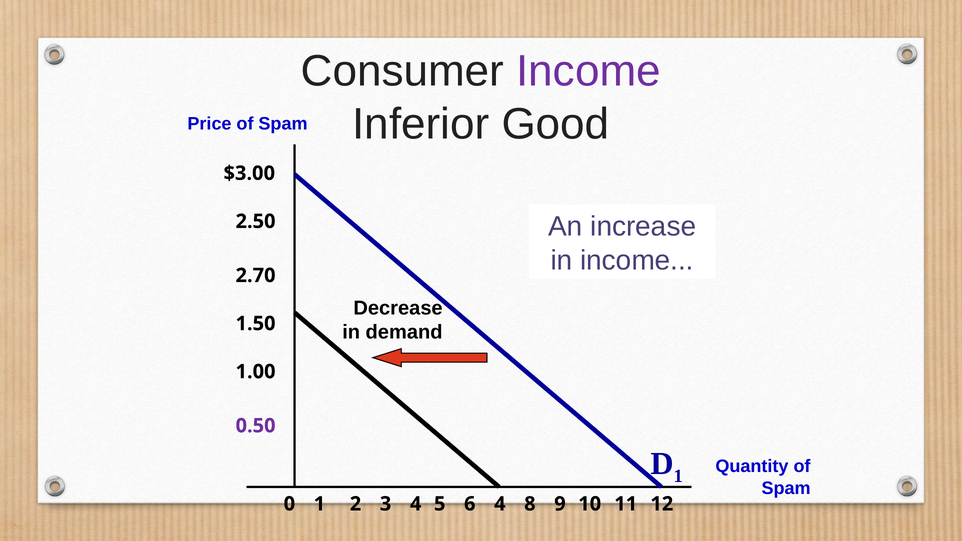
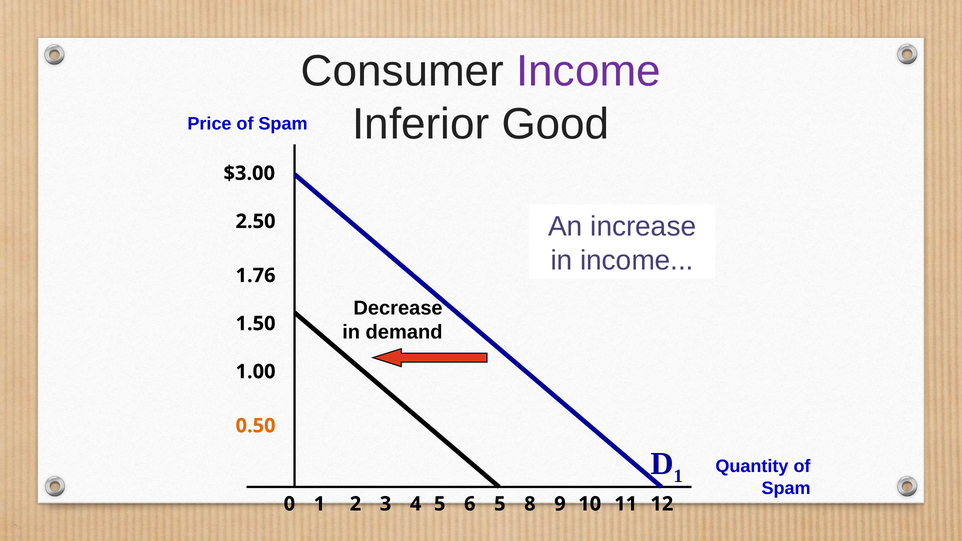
2.70: 2.70 -> 1.76
0.50 colour: purple -> orange
6 4: 4 -> 5
